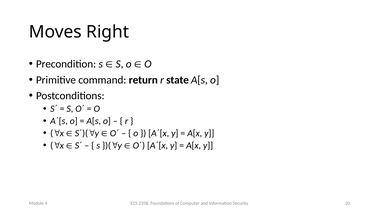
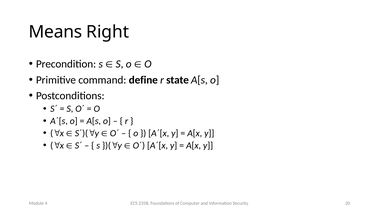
Moves: Moves -> Means
return: return -> define
